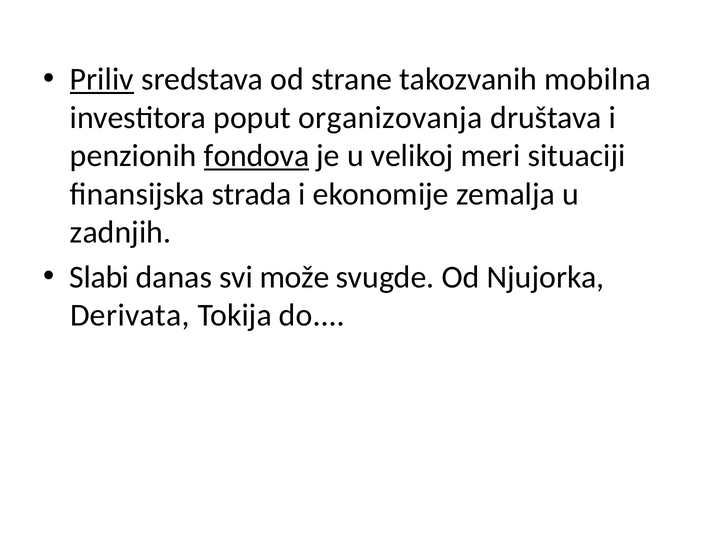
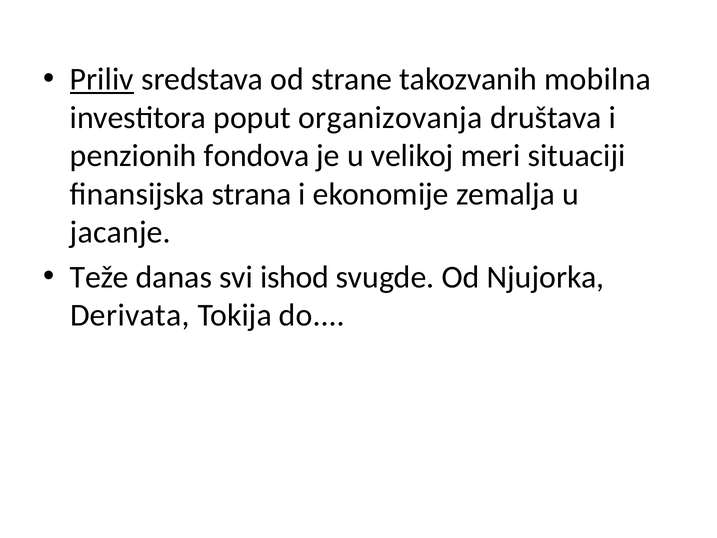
fondova underline: present -> none
strada: strada -> strana
zadnjih: zadnjih -> jacanje
Slabi: Slabi -> Teže
može: može -> ishod
